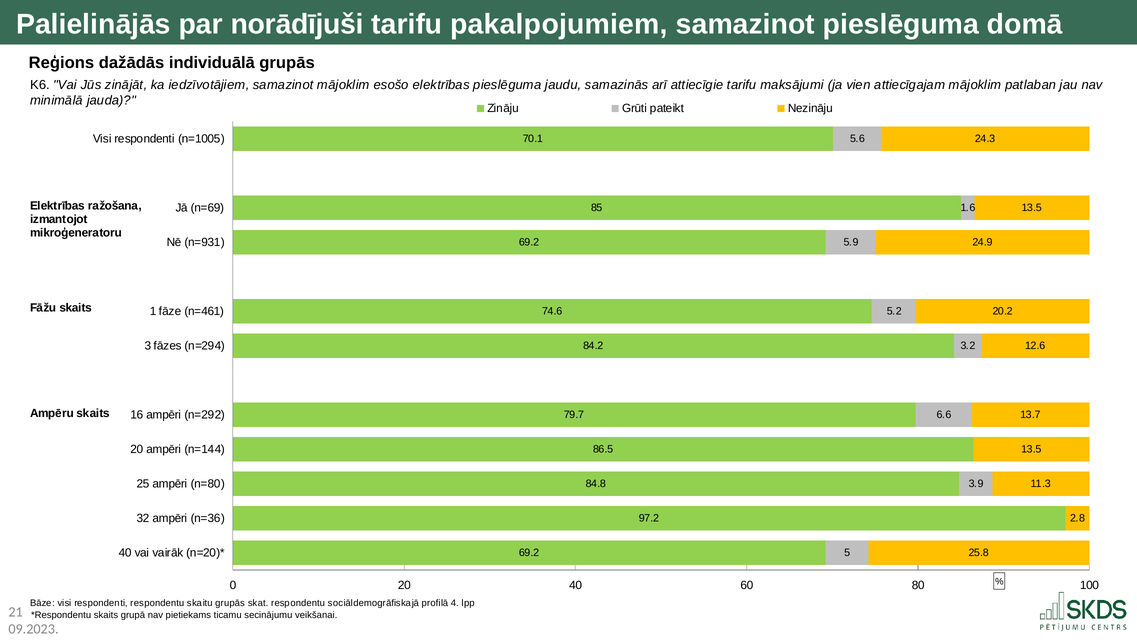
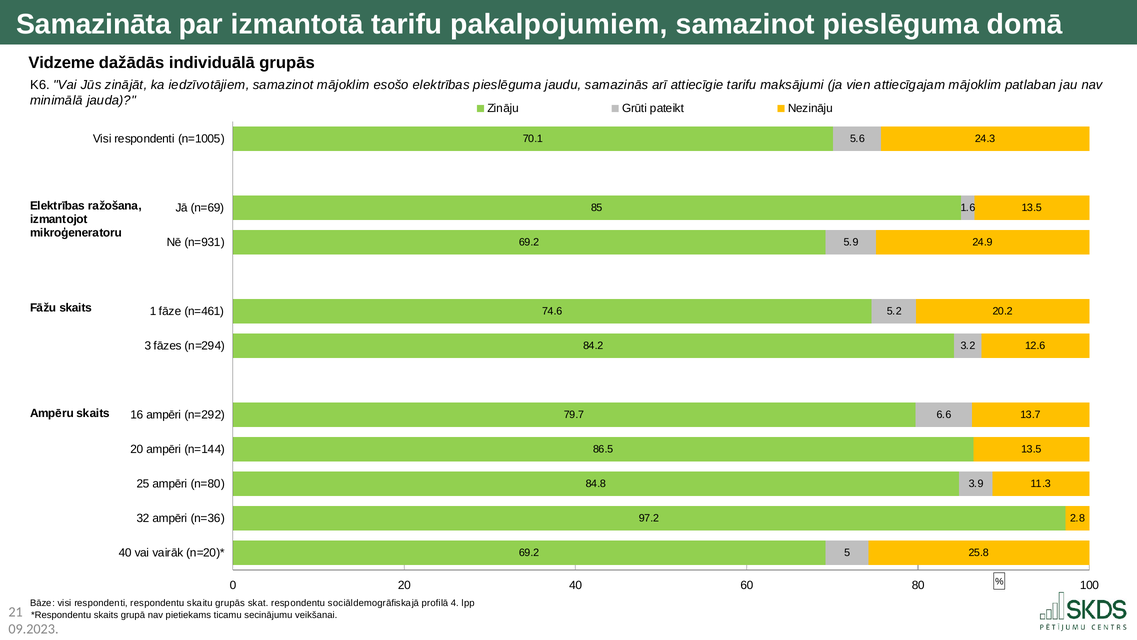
Palielinājās: Palielinājās -> Samazināta
norādījuši: norādījuši -> izmantotā
Reģions: Reģions -> Vidzeme
